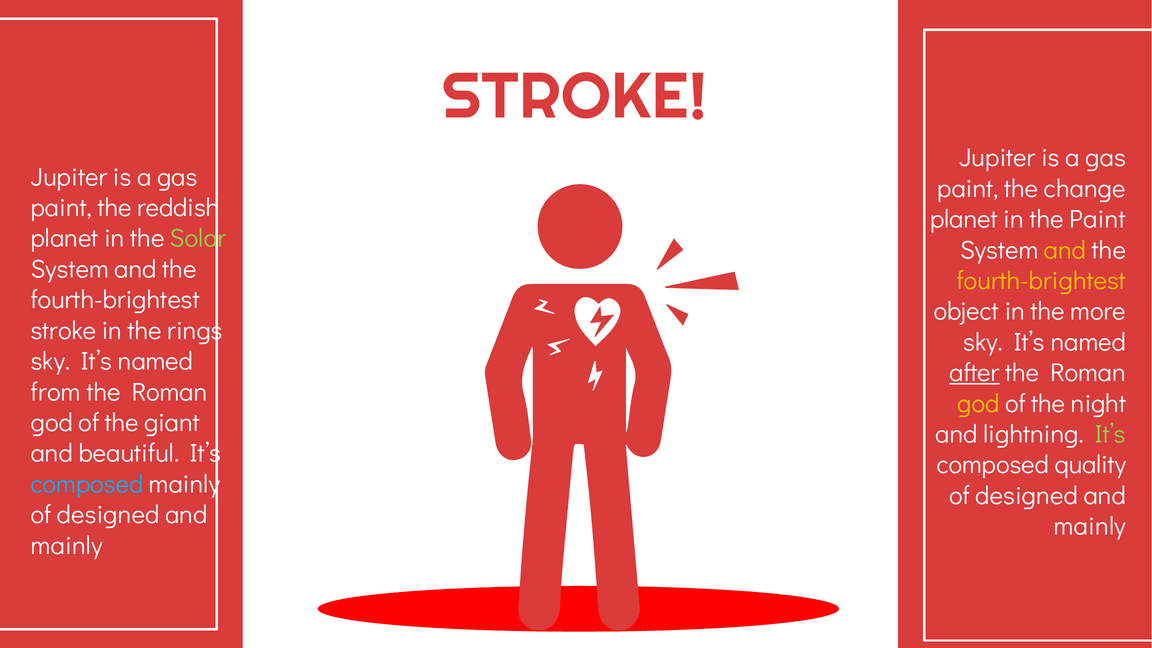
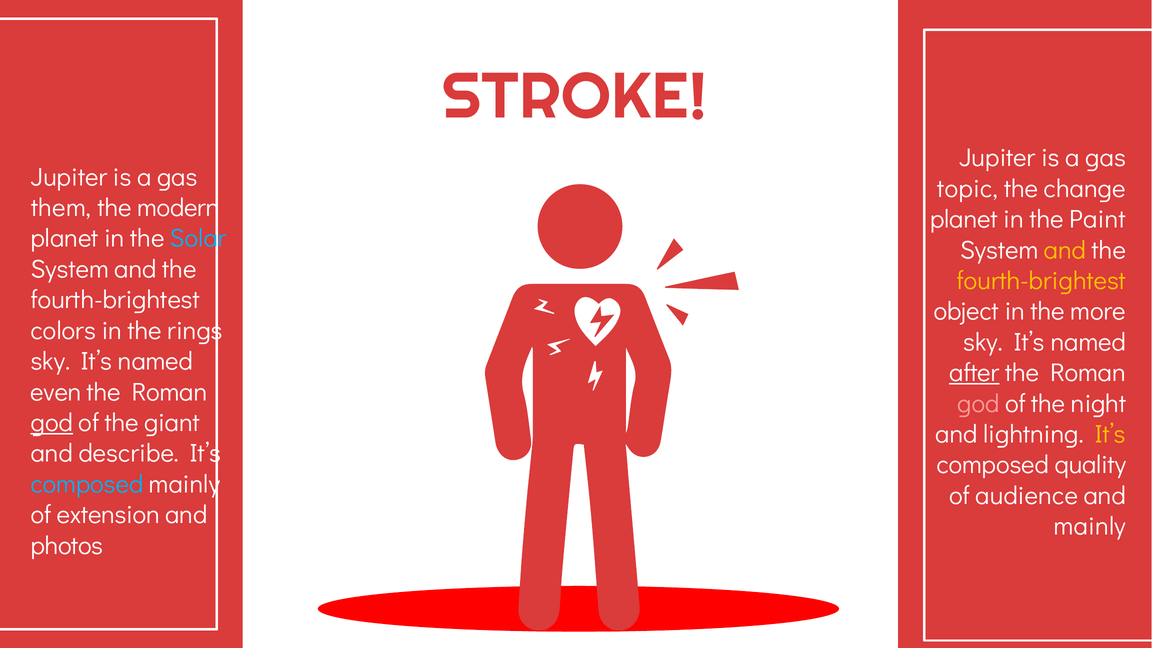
paint at (968, 189): paint -> topic
paint at (61, 208): paint -> them
reddish: reddish -> modern
Solar colour: light green -> light blue
stroke at (63, 331): stroke -> colors
from: from -> even
god at (978, 404) colour: yellow -> pink
god at (52, 423) underline: none -> present
It’s at (1110, 434) colour: light green -> yellow
beautiful: beautiful -> describe
designed at (1027, 496): designed -> audience
designed at (108, 515): designed -> extension
mainly at (67, 546): mainly -> photos
